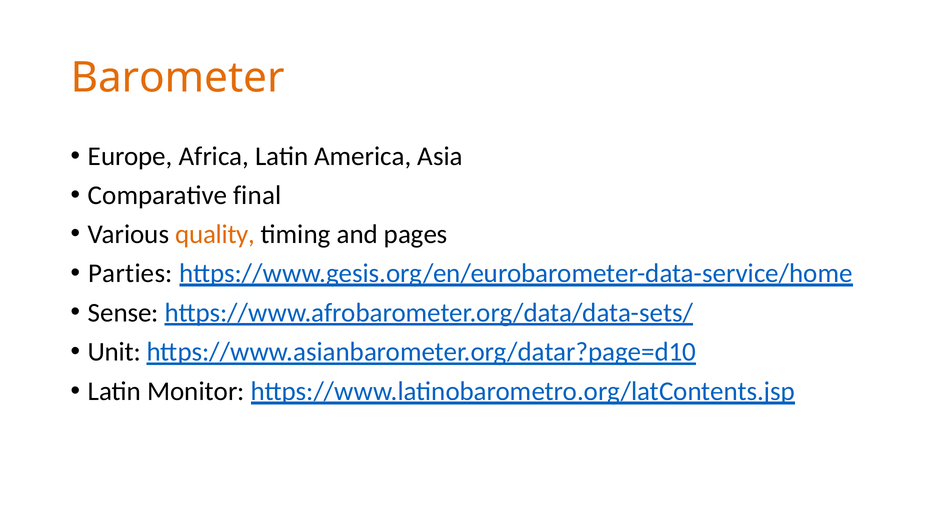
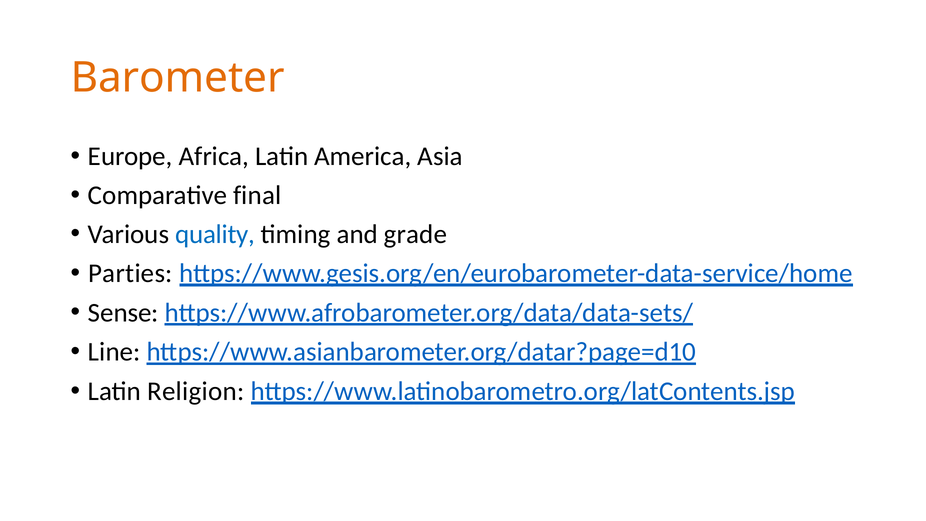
quality colour: orange -> blue
pages: pages -> grade
Unit: Unit -> Line
Monitor: Monitor -> Religion
